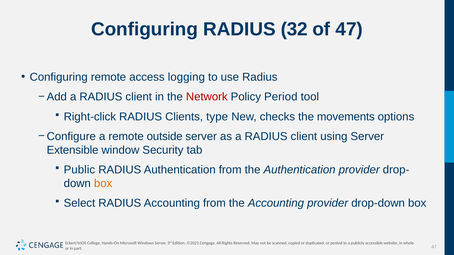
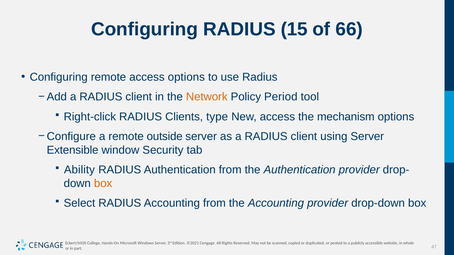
32: 32 -> 15
of 47: 47 -> 66
access logging: logging -> options
Network colour: red -> orange
New checks: checks -> access
movements: movements -> mechanism
Public: Public -> Ability
